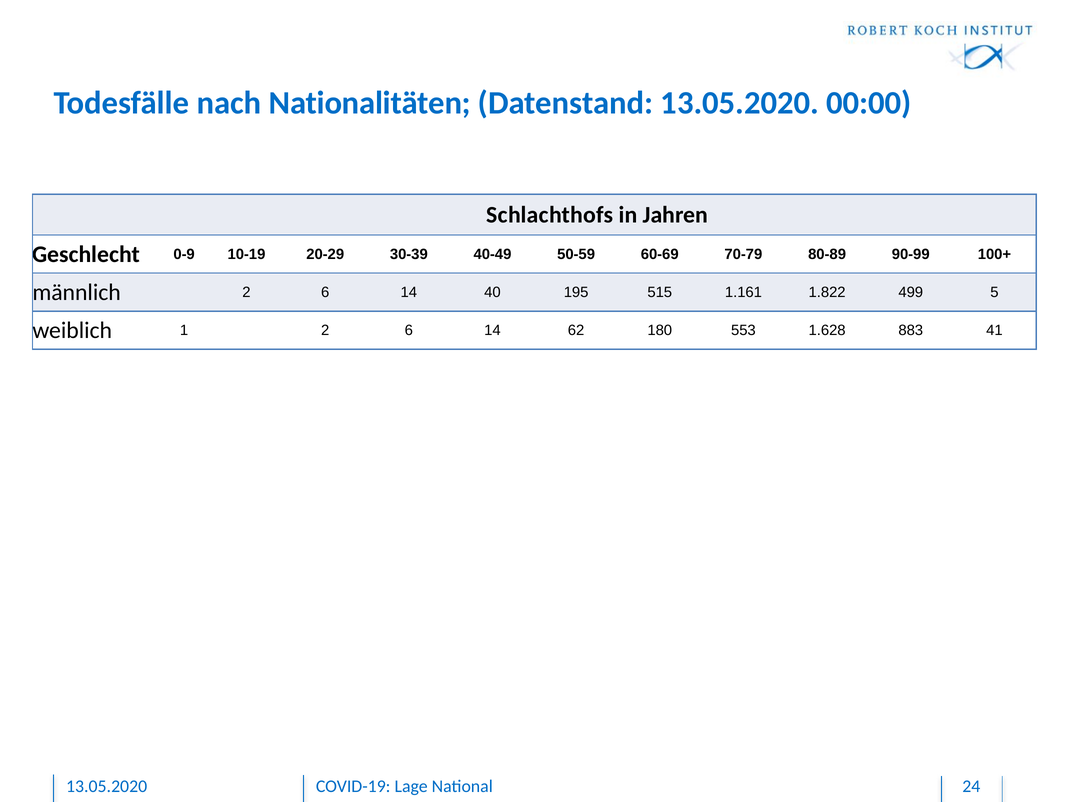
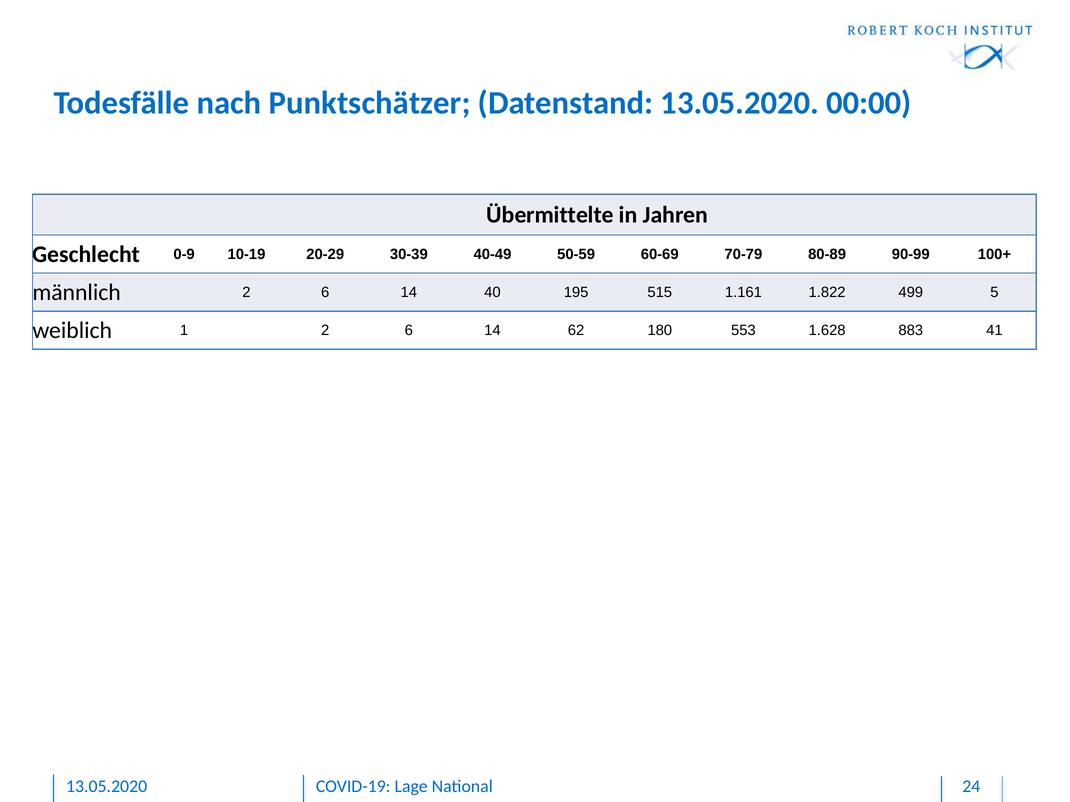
Nationalitäten: Nationalitäten -> Punktschätzer
Schlachthofs: Schlachthofs -> Übermittelte
